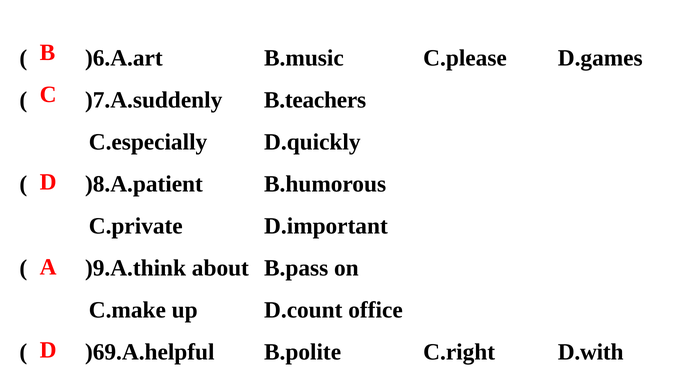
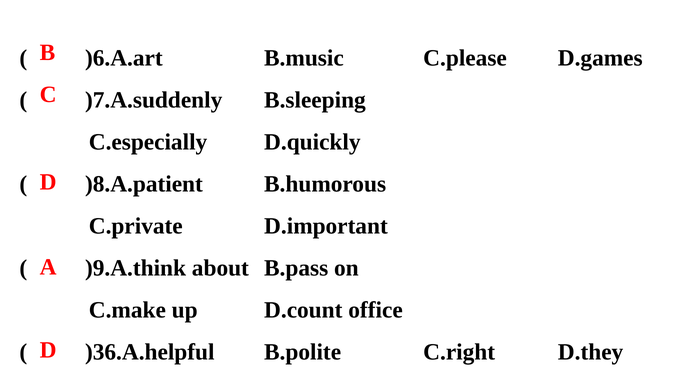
B.teachers: B.teachers -> B.sleeping
)69.A.helpful: )69.A.helpful -> )36.A.helpful
D.with: D.with -> D.they
